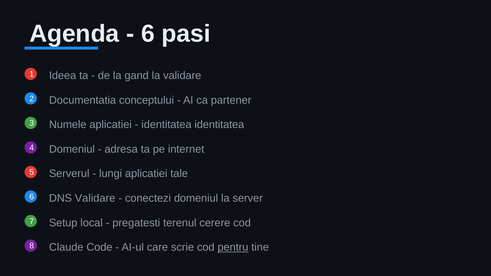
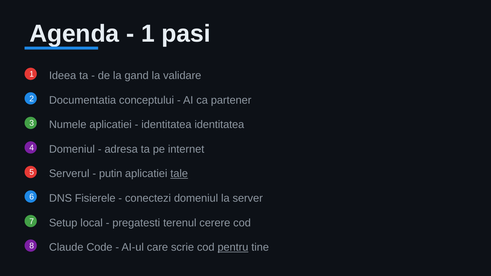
6 at (148, 34): 6 -> 1
lungi: lungi -> putin
tale underline: none -> present
DNS Validare: Validare -> Fisierele
